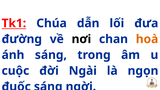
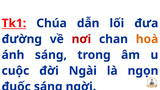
nơi colour: black -> red
